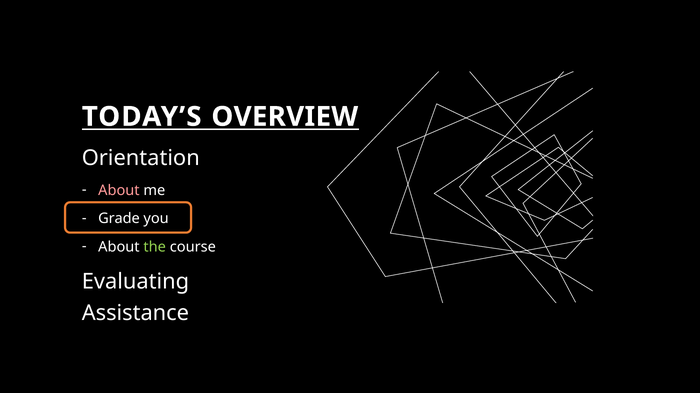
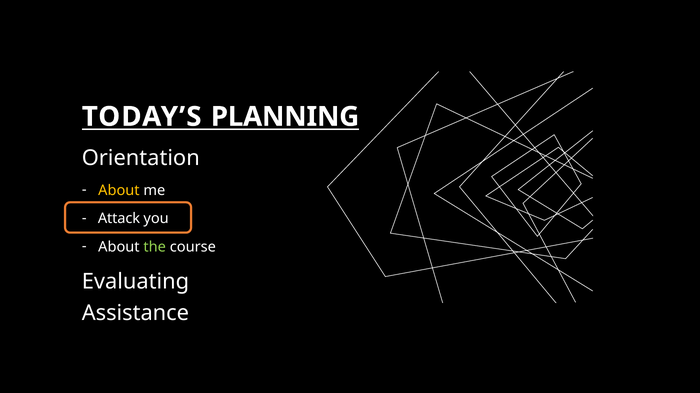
OVERVIEW: OVERVIEW -> PLANNING
About at (119, 191) colour: pink -> yellow
Grade: Grade -> Attack
